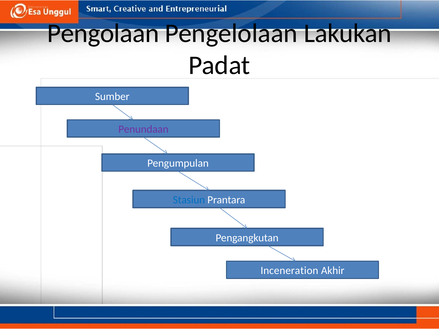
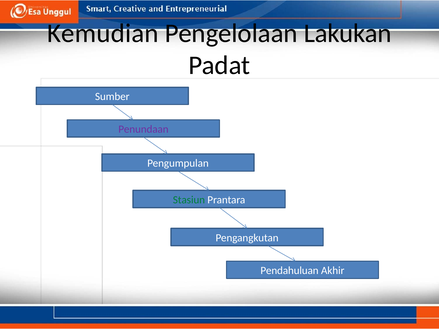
Pengolaan: Pengolaan -> Kemudian
Stasiun colour: blue -> green
Inceneration: Inceneration -> Pendahuluan
